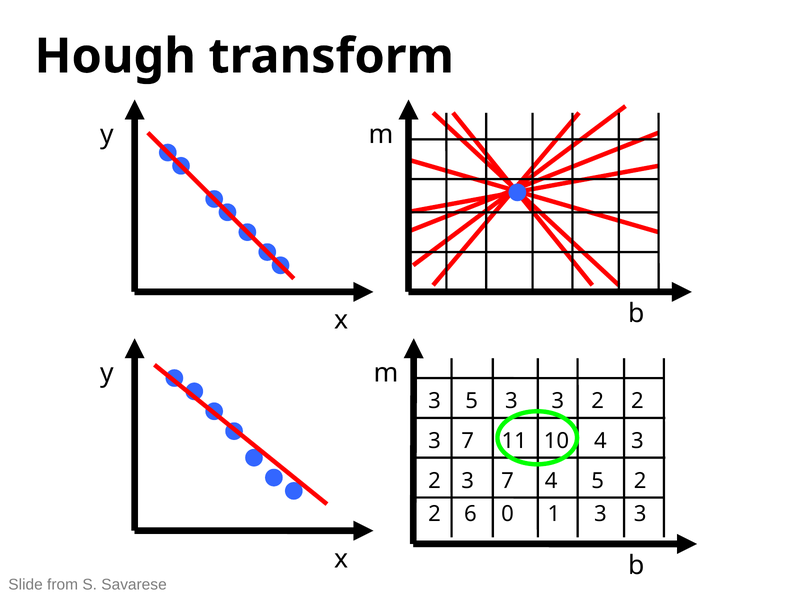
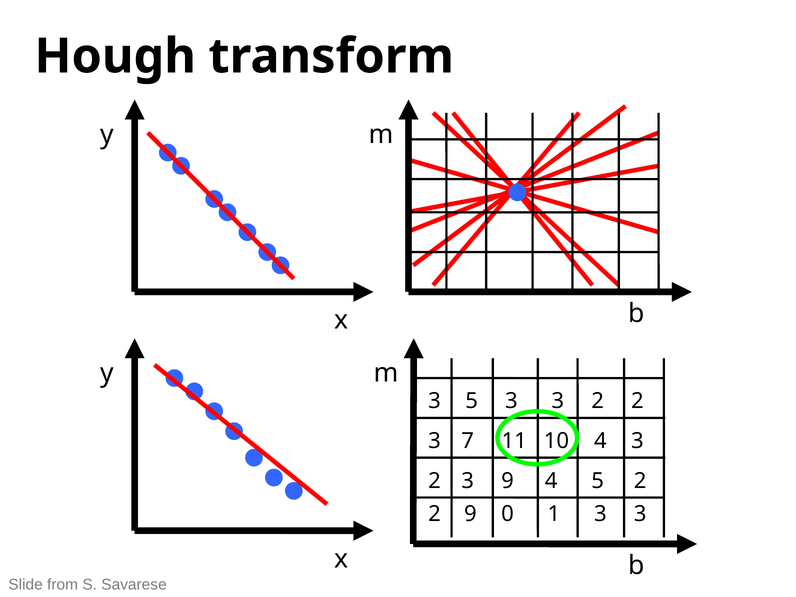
7 at (507, 481): 7 -> 9
2 6: 6 -> 9
